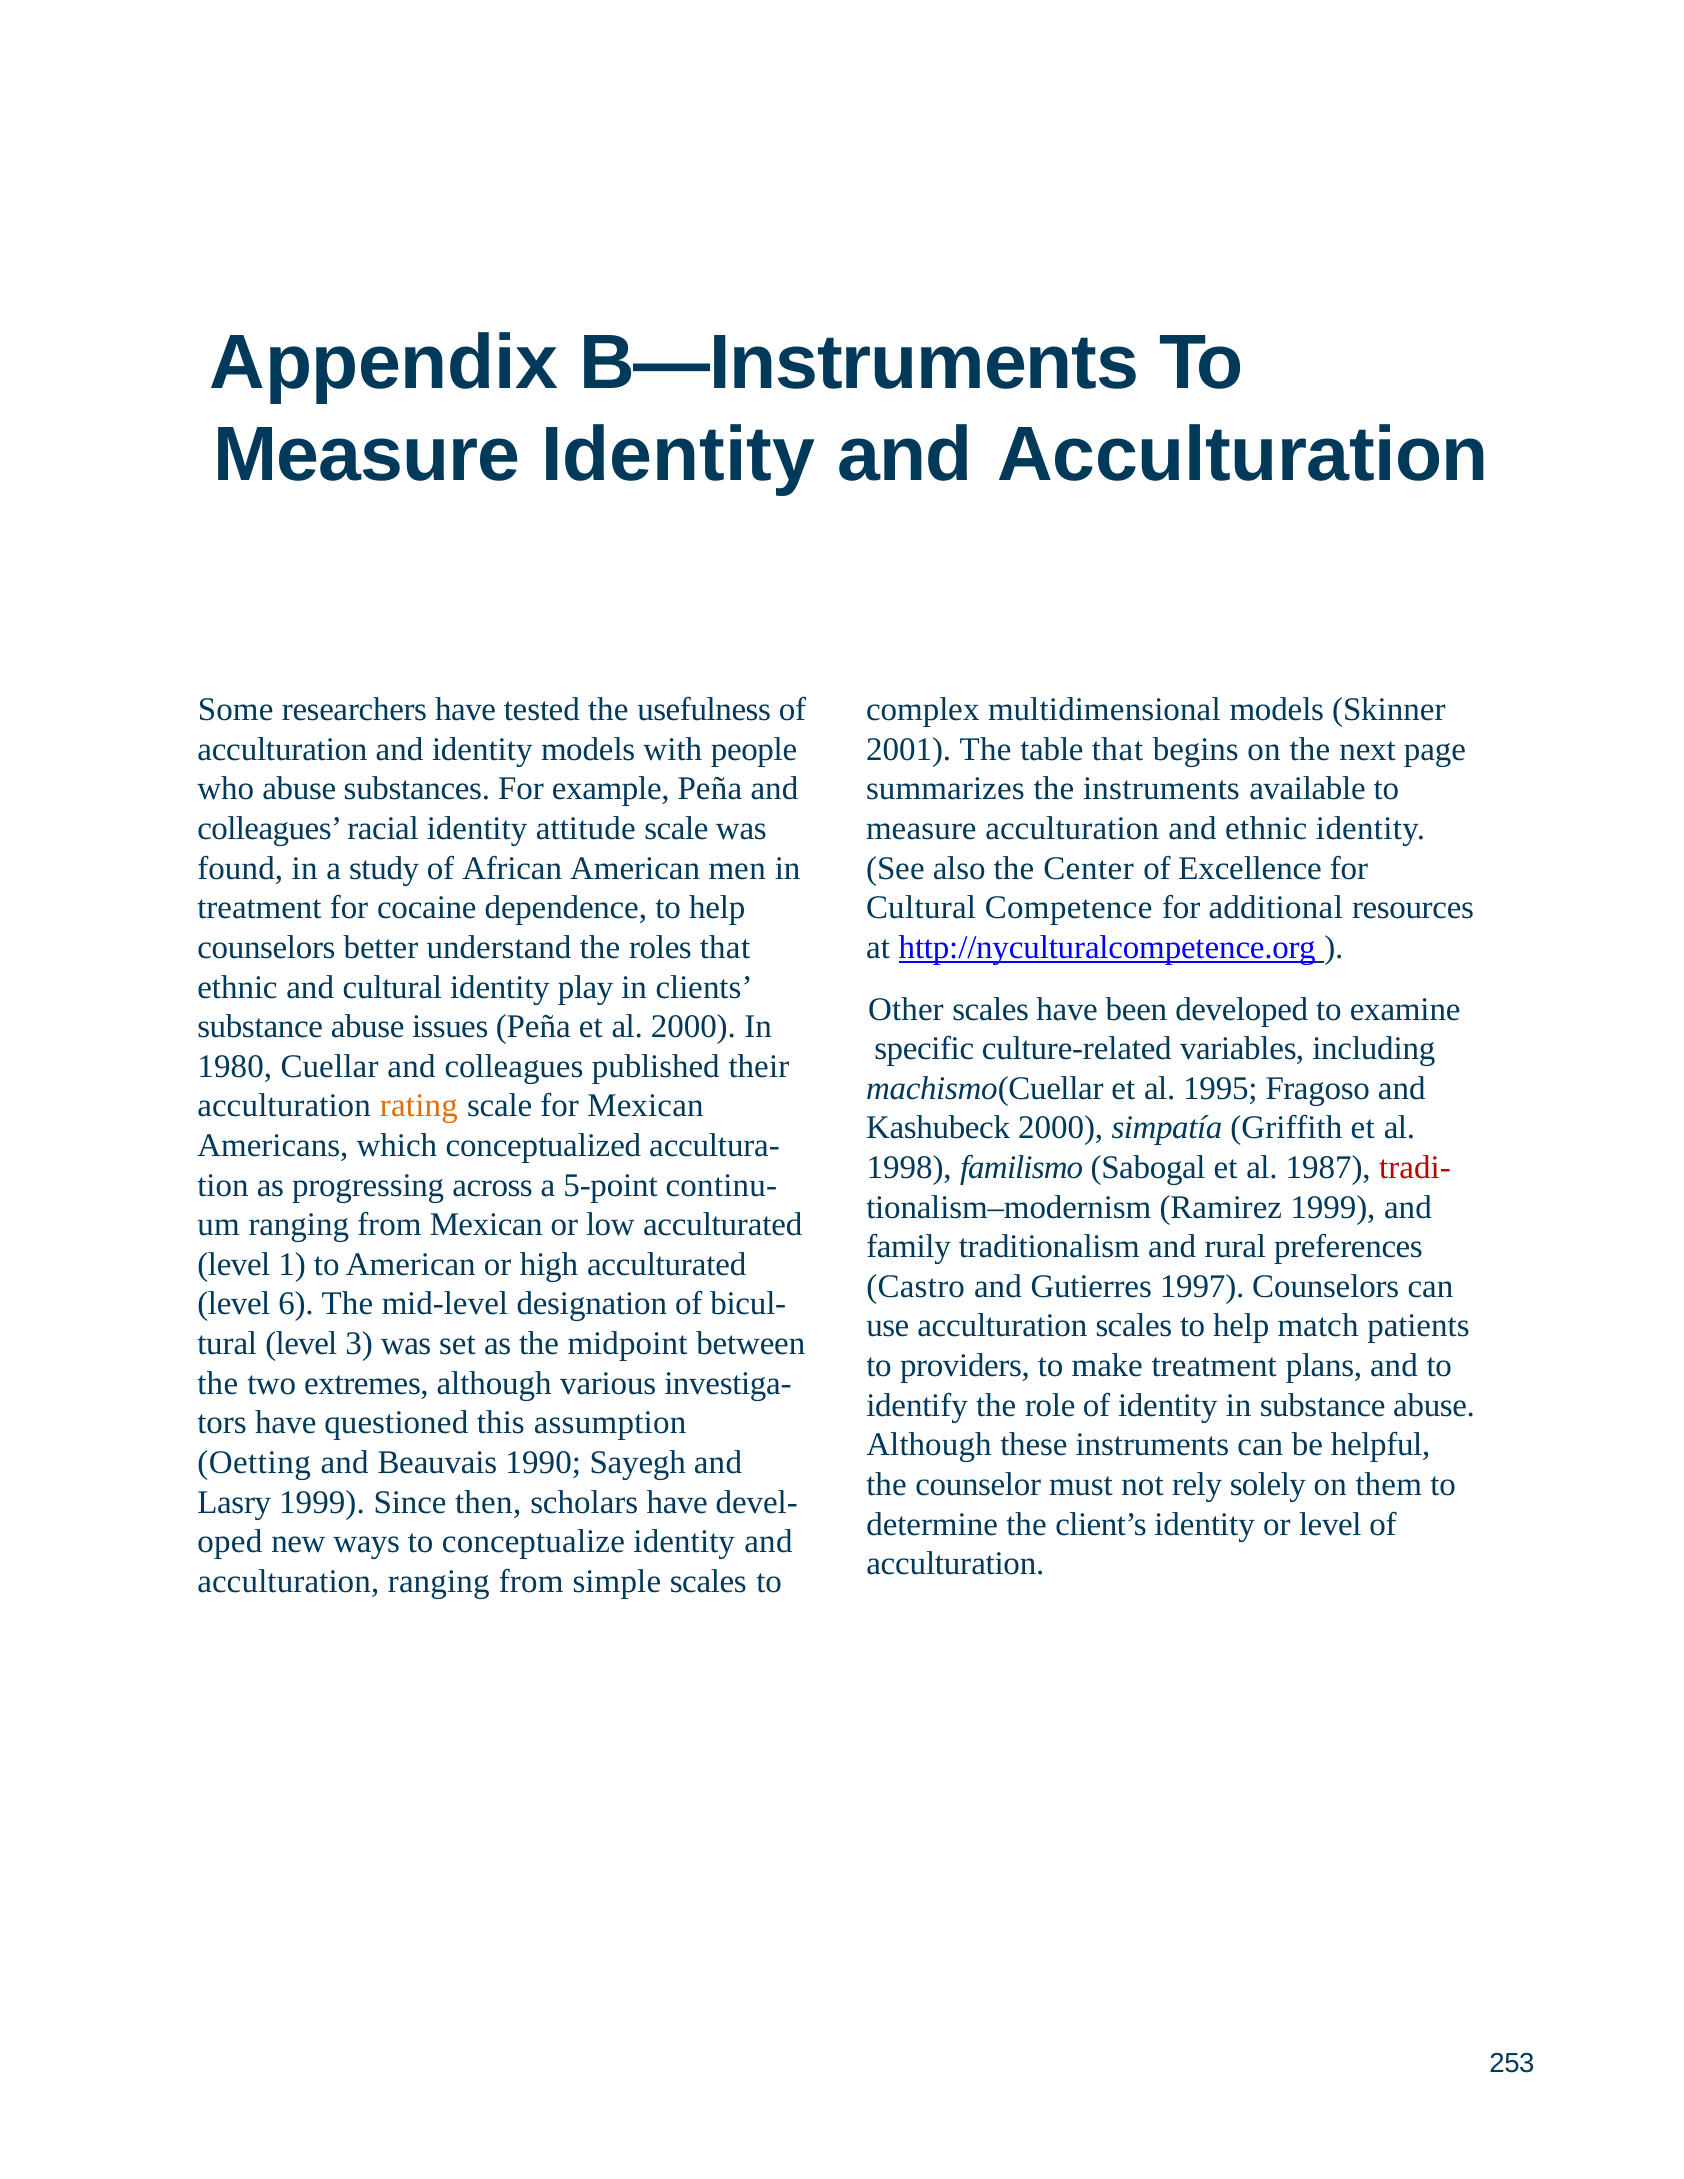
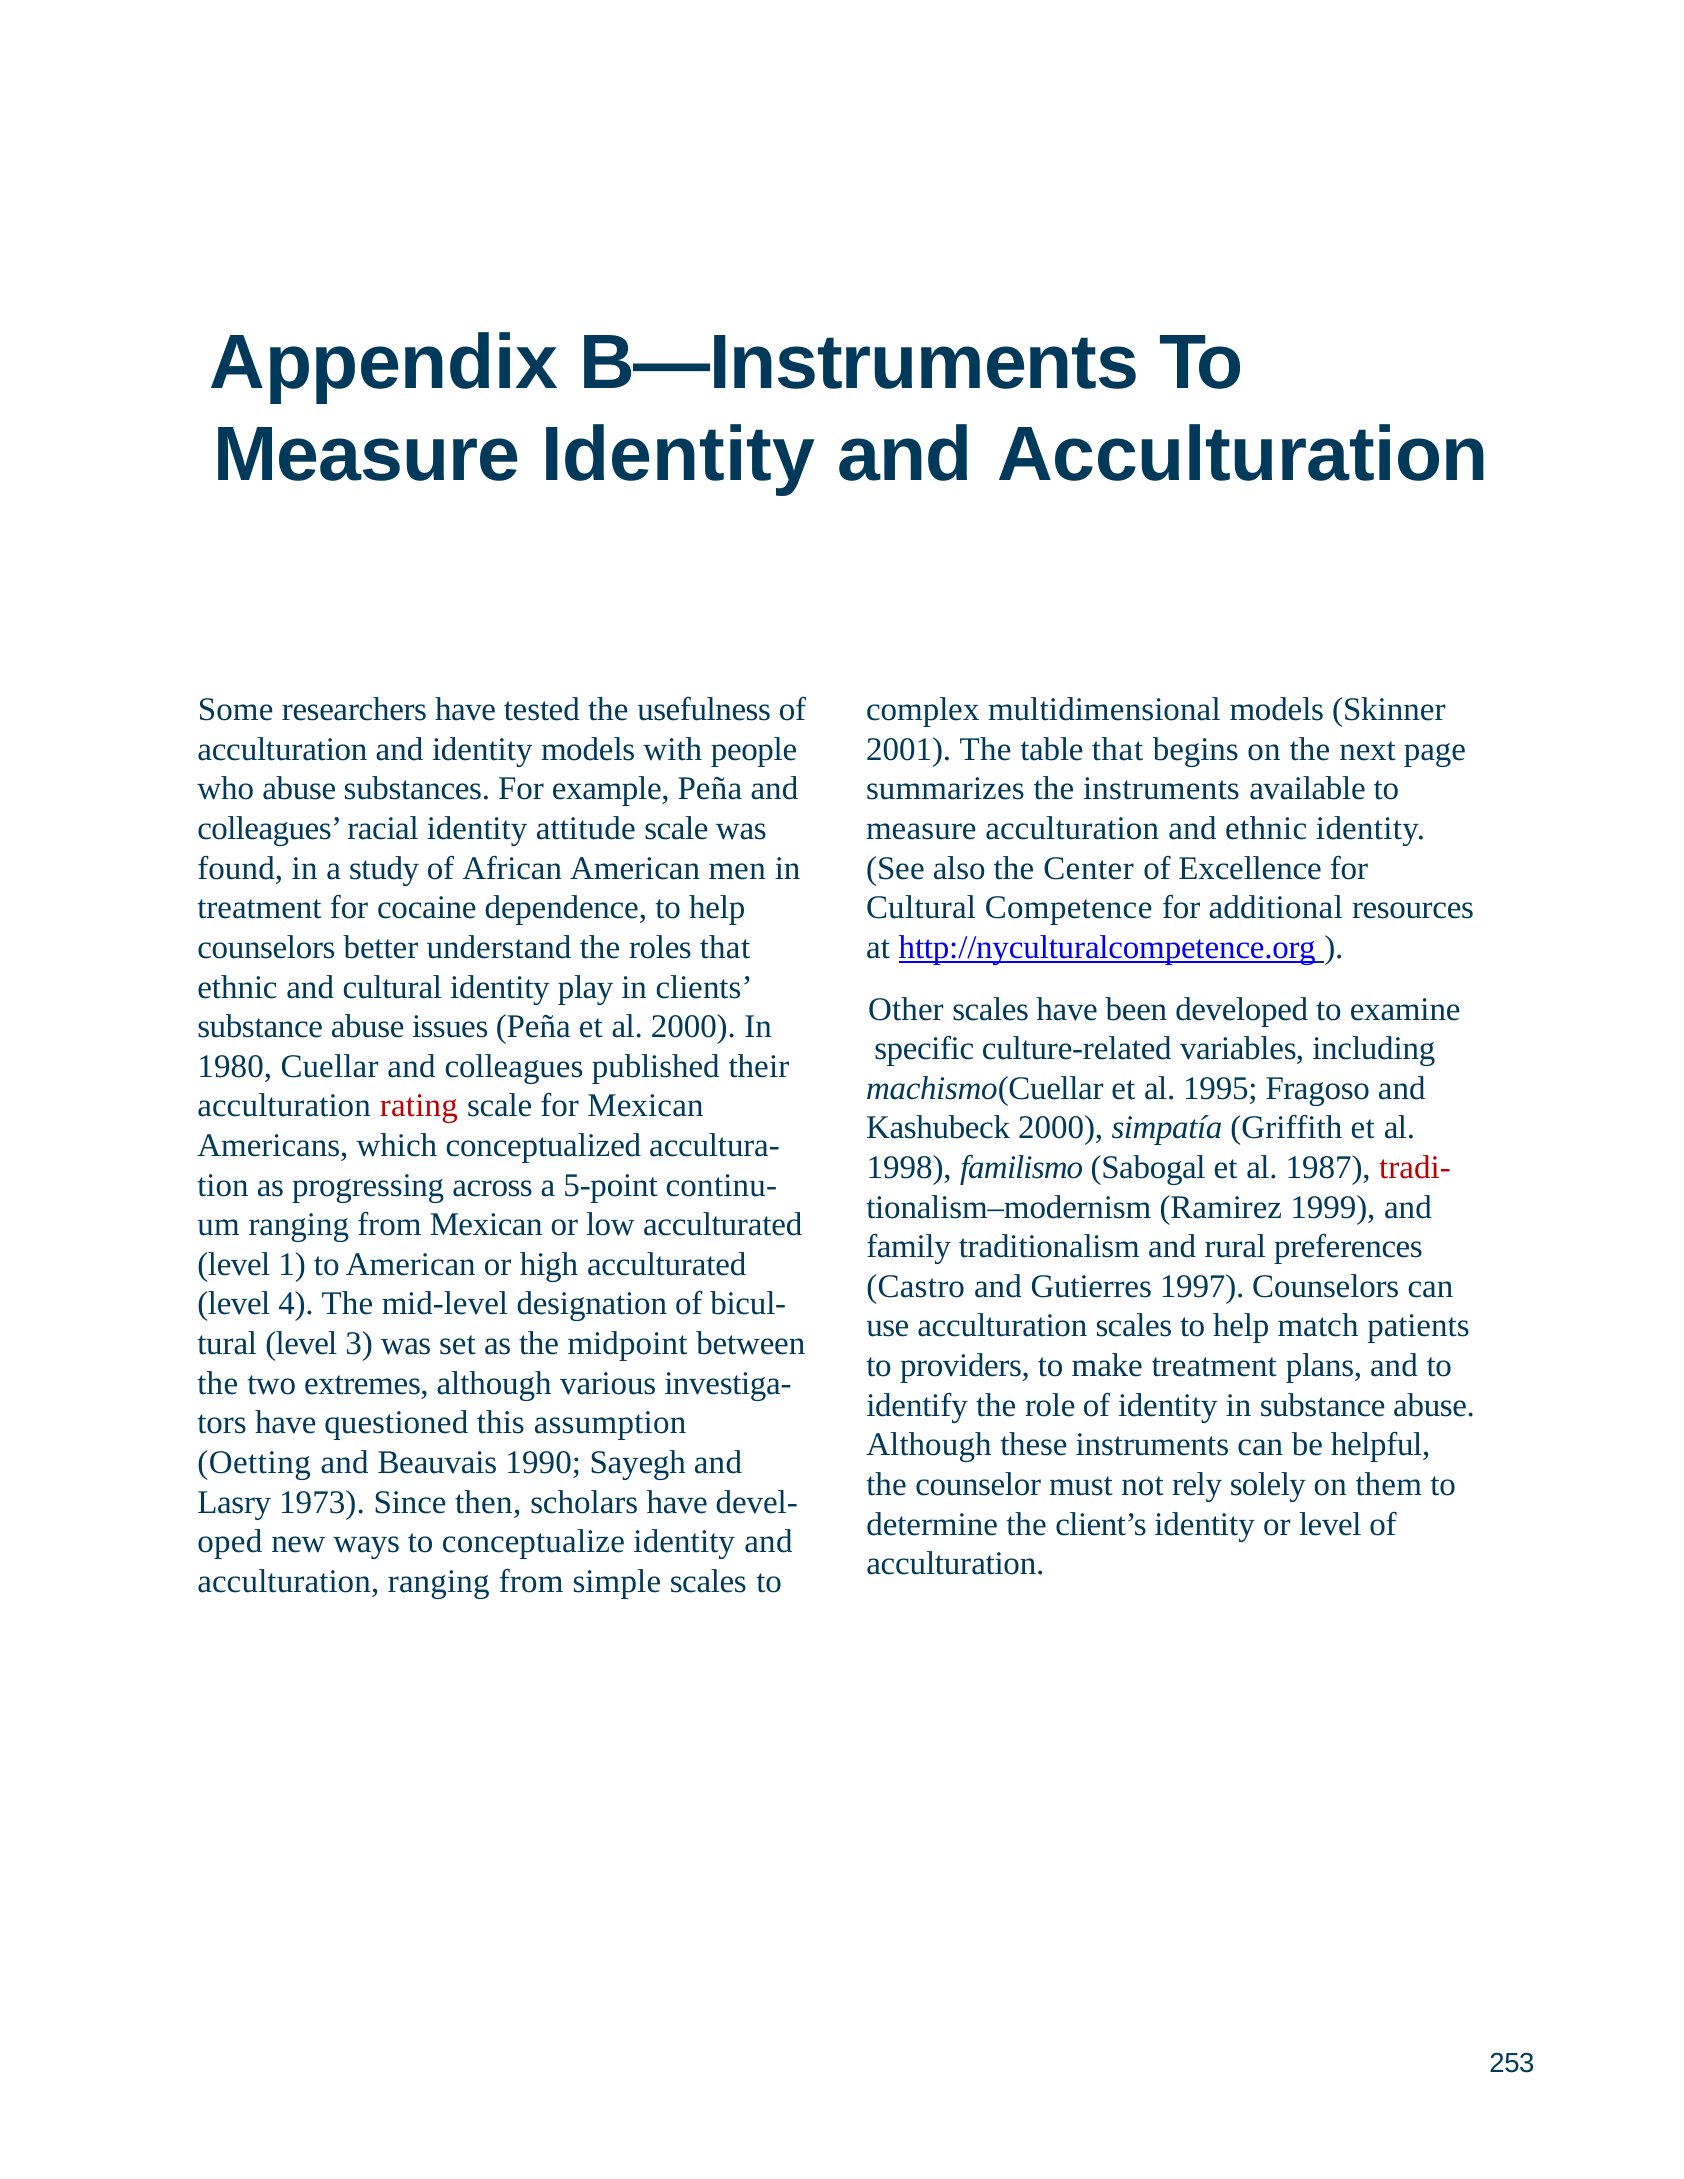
rating colour: orange -> red
6: 6 -> 4
Lasry 1999: 1999 -> 1973
